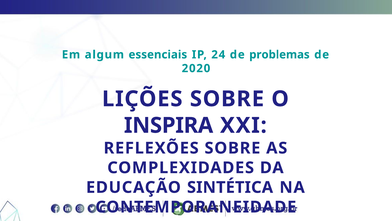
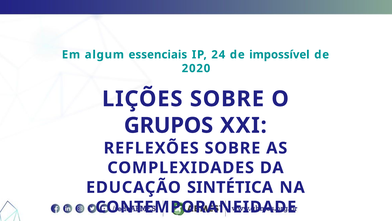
problemas: problemas -> impossível
INSPIRA: INSPIRA -> GRUPOS
